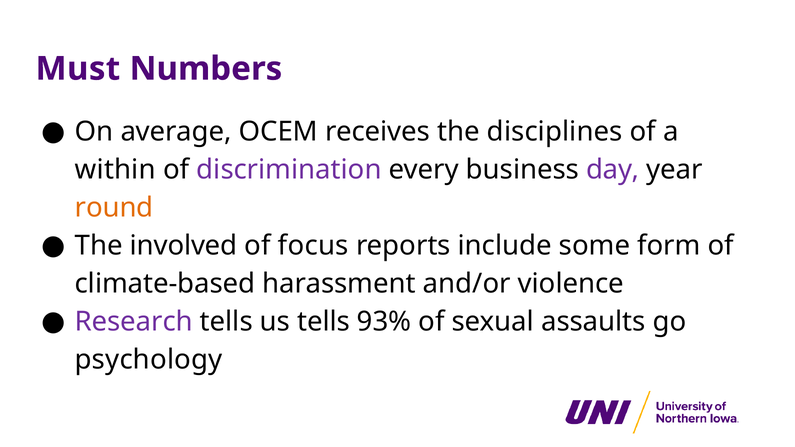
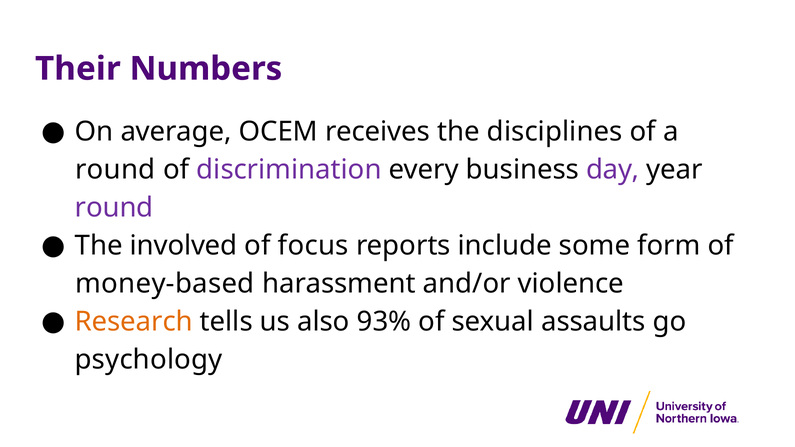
Must: Must -> Their
within at (115, 170): within -> round
round at (114, 208) colour: orange -> purple
climate-based: climate-based -> money-based
Research colour: purple -> orange
us tells: tells -> also
